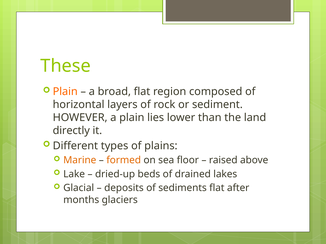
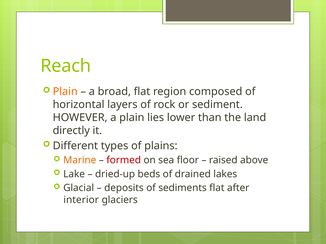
These: These -> Reach
formed colour: orange -> red
months: months -> interior
